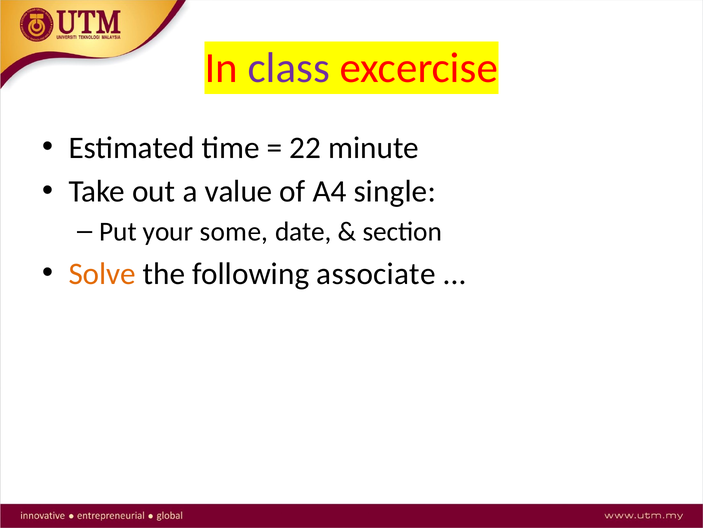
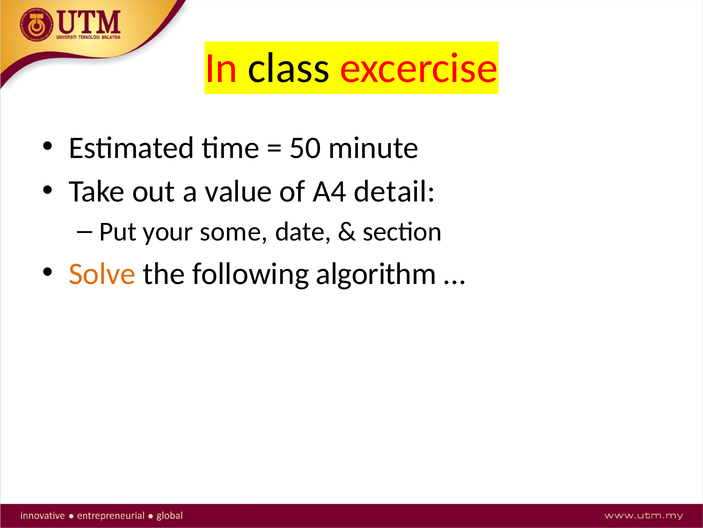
class colour: purple -> black
22: 22 -> 50
single: single -> detail
associate: associate -> algorithm
